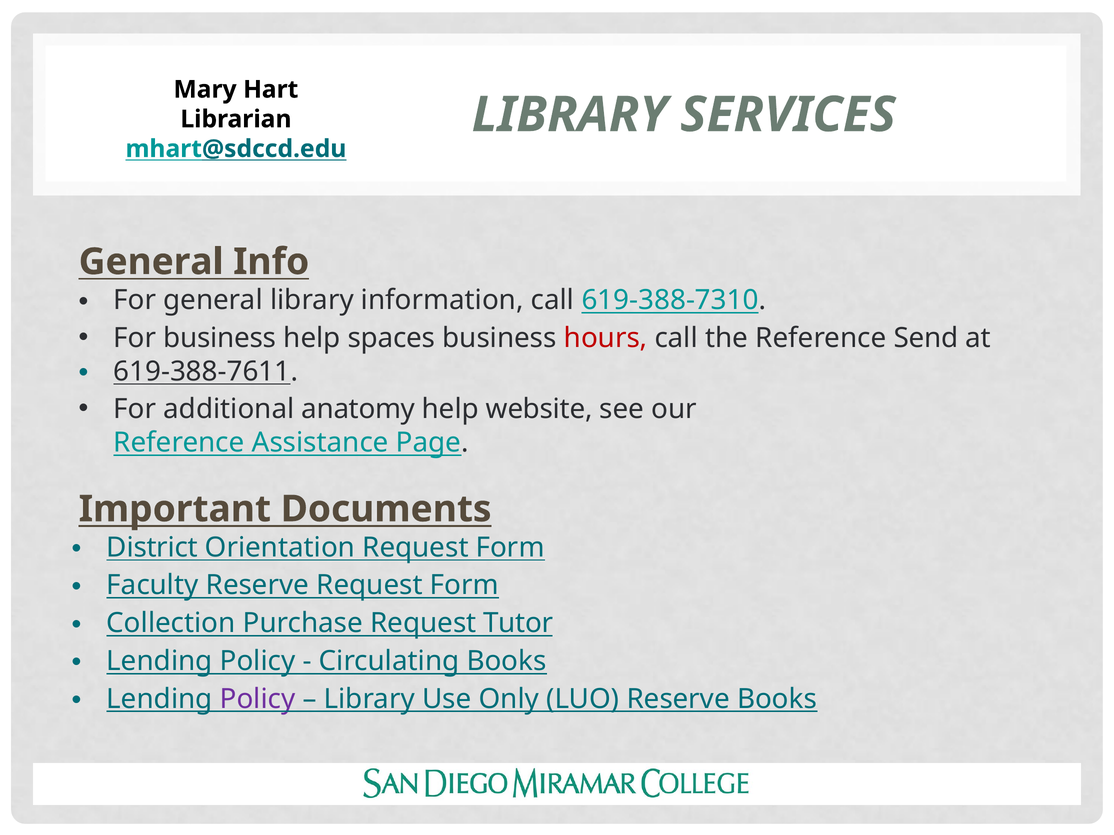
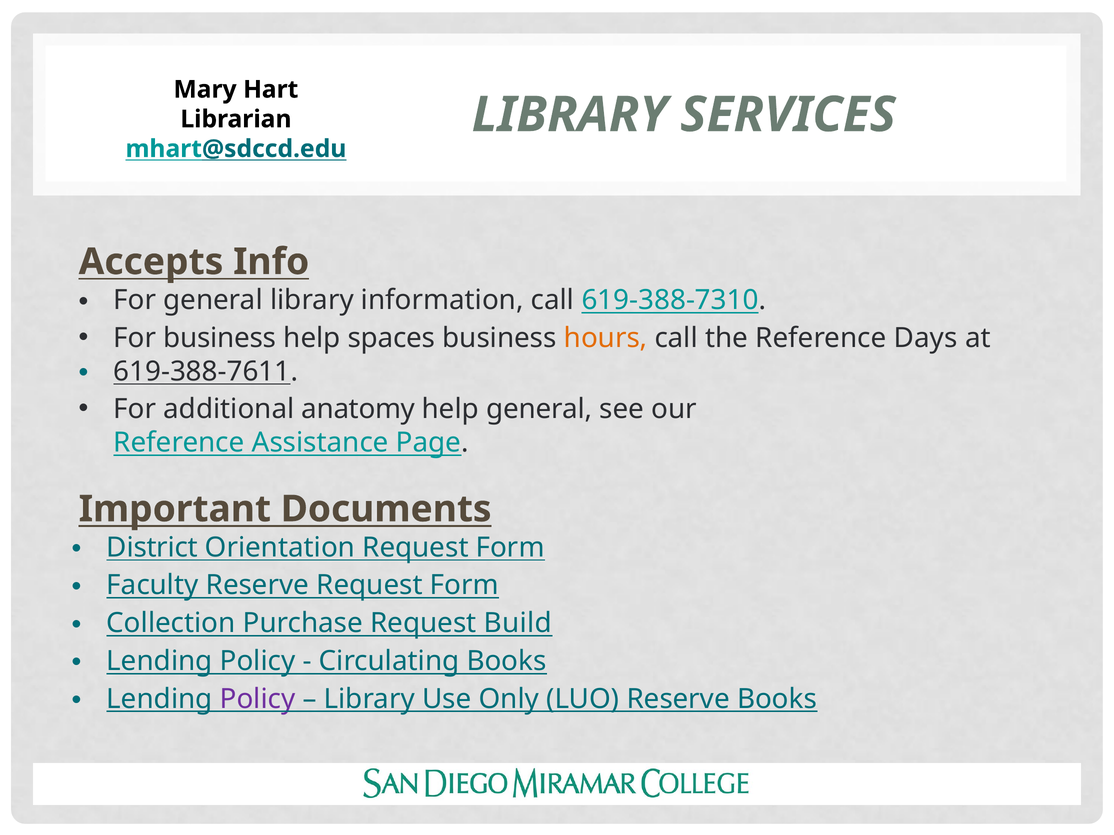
General at (151, 262): General -> Accepts
hours colour: red -> orange
Send: Send -> Days
help website: website -> general
Tutor: Tutor -> Build
